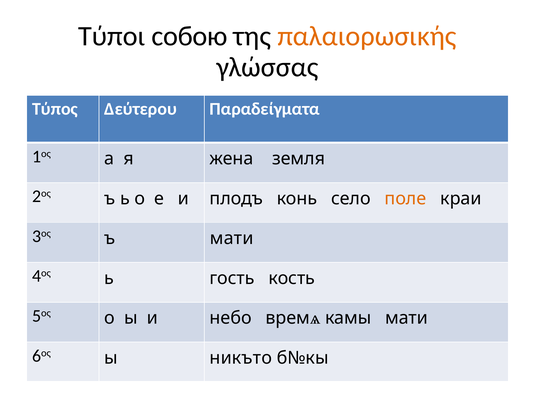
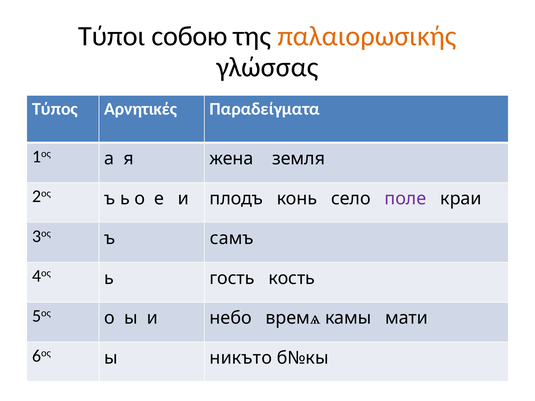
Δεύτερου: Δεύτερου -> Αρνητικές
поле colour: orange -> purple
ъ мати: мати -> самъ
